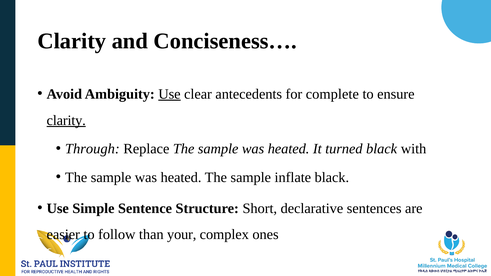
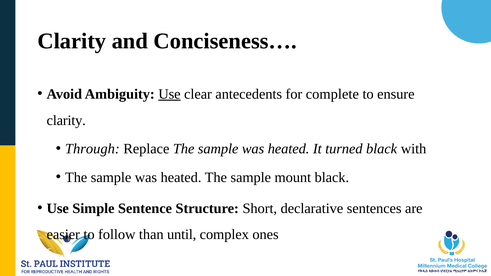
clarity at (66, 120) underline: present -> none
inflate: inflate -> mount
your: your -> until
